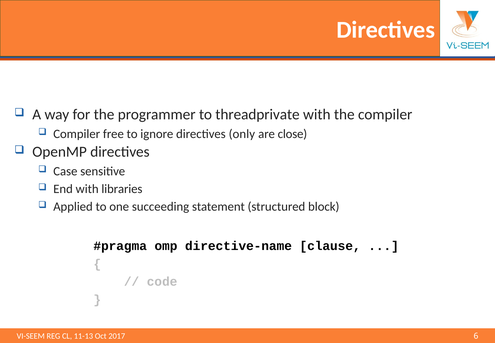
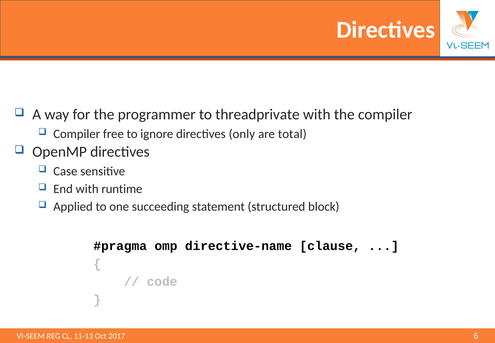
close: close -> total
libraries: libraries -> runtime
